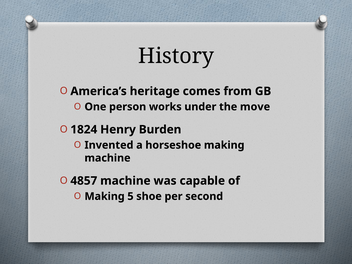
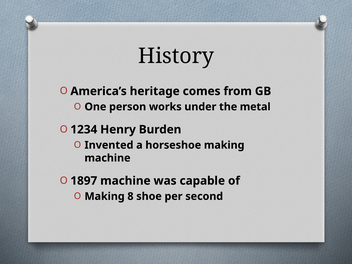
move: move -> metal
1824: 1824 -> 1234
4857: 4857 -> 1897
5: 5 -> 8
